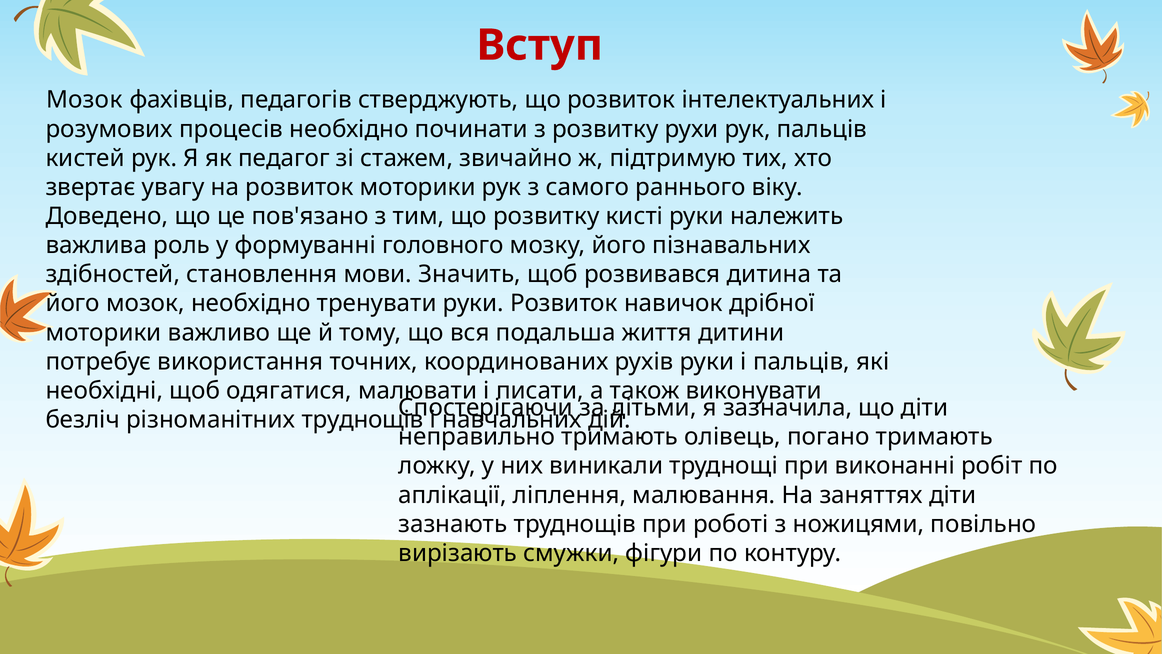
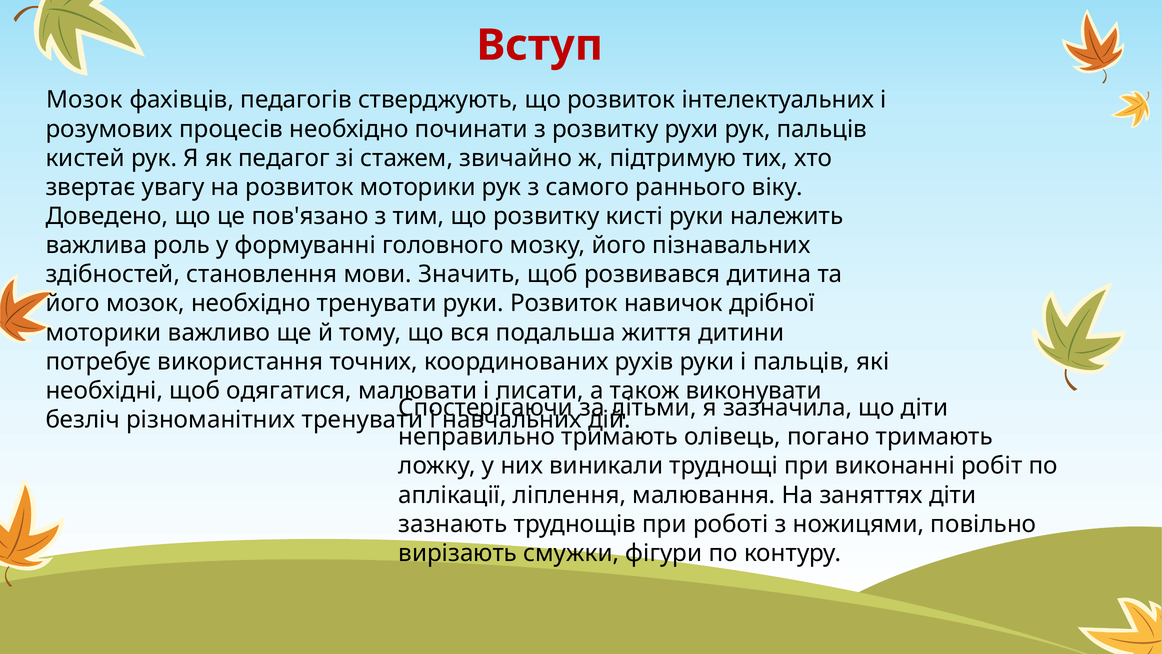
різноманітних труднощів: труднощів -> тренувати
